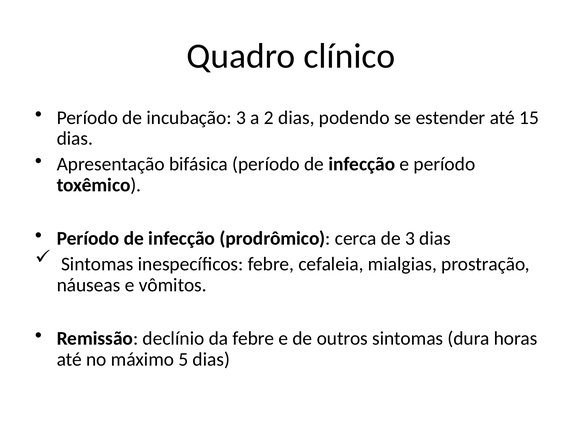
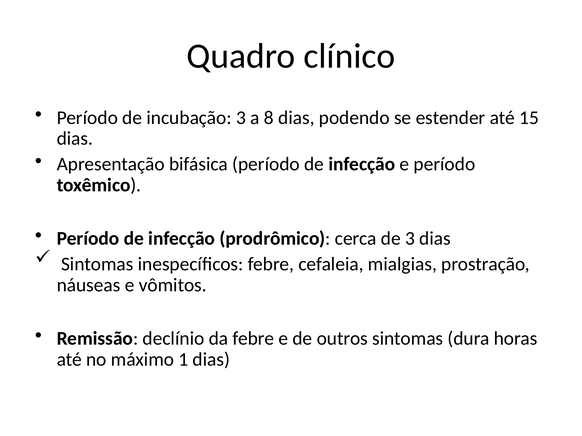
2: 2 -> 8
5: 5 -> 1
